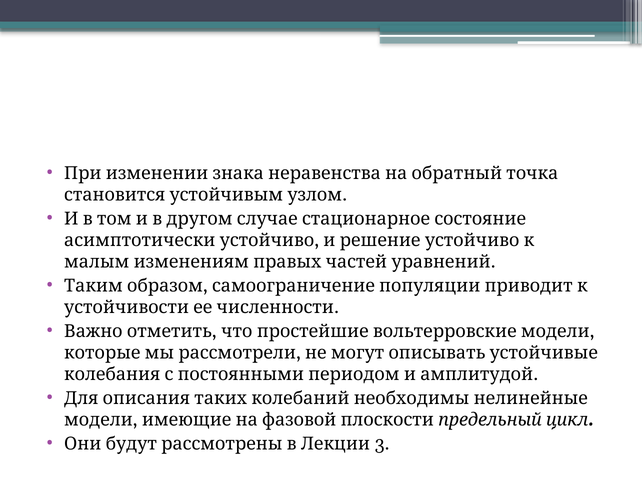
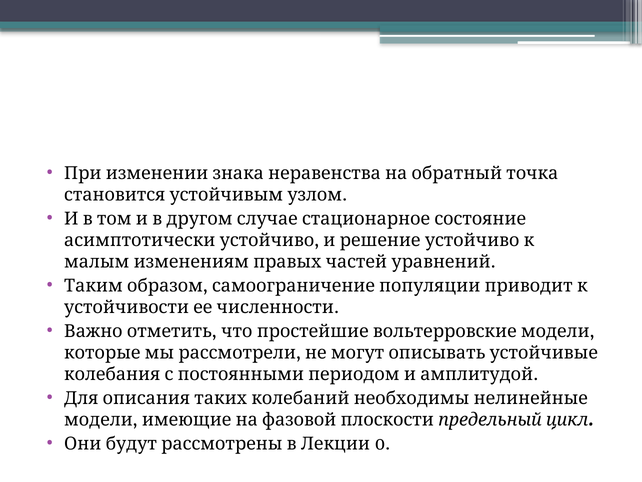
3: 3 -> 0
